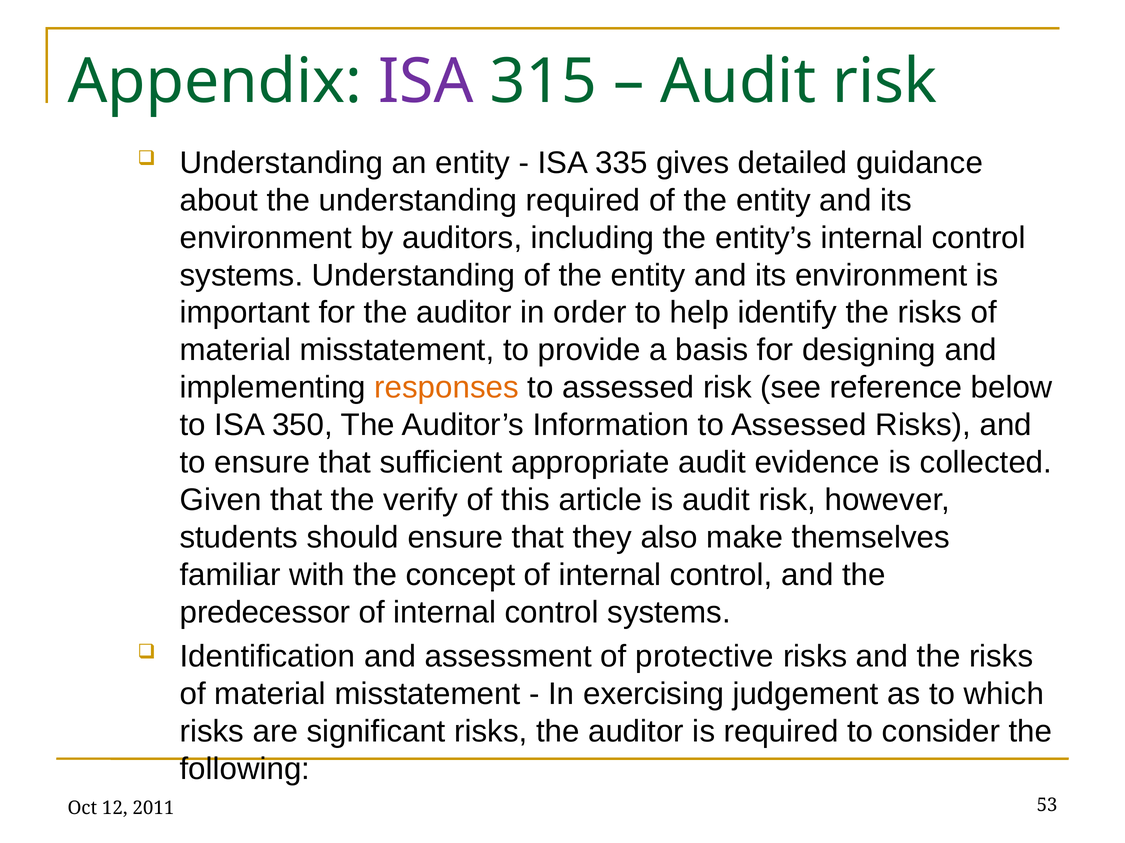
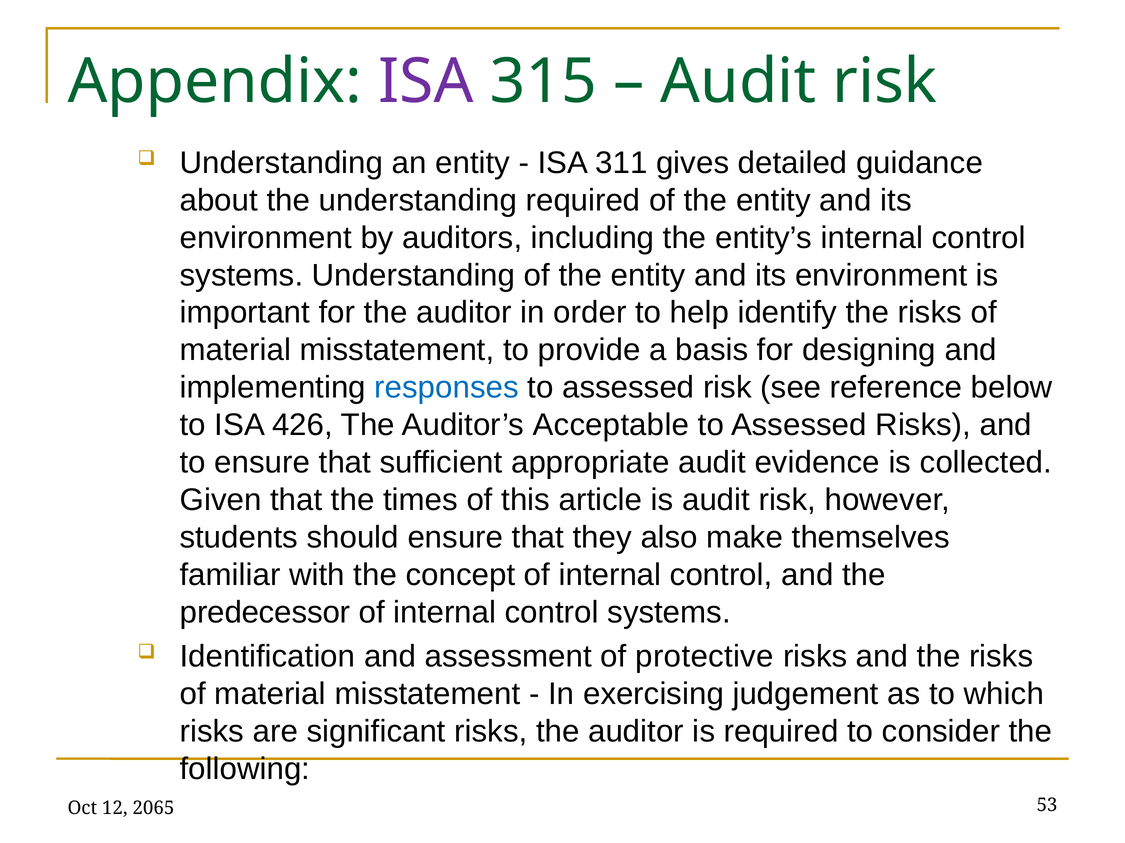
335: 335 -> 311
responses colour: orange -> blue
350: 350 -> 426
Information: Information -> Acceptable
verify: verify -> times
2011: 2011 -> 2065
